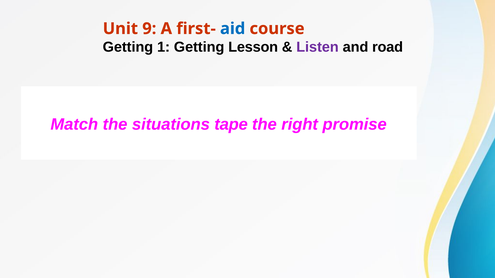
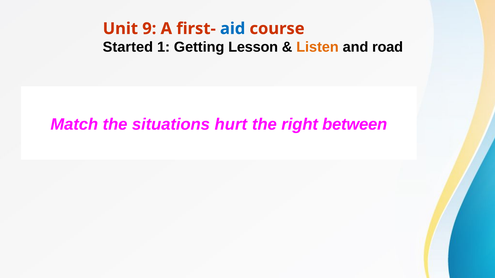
Getting at (128, 47): Getting -> Started
Listen colour: purple -> orange
tape: tape -> hurt
promise: promise -> between
